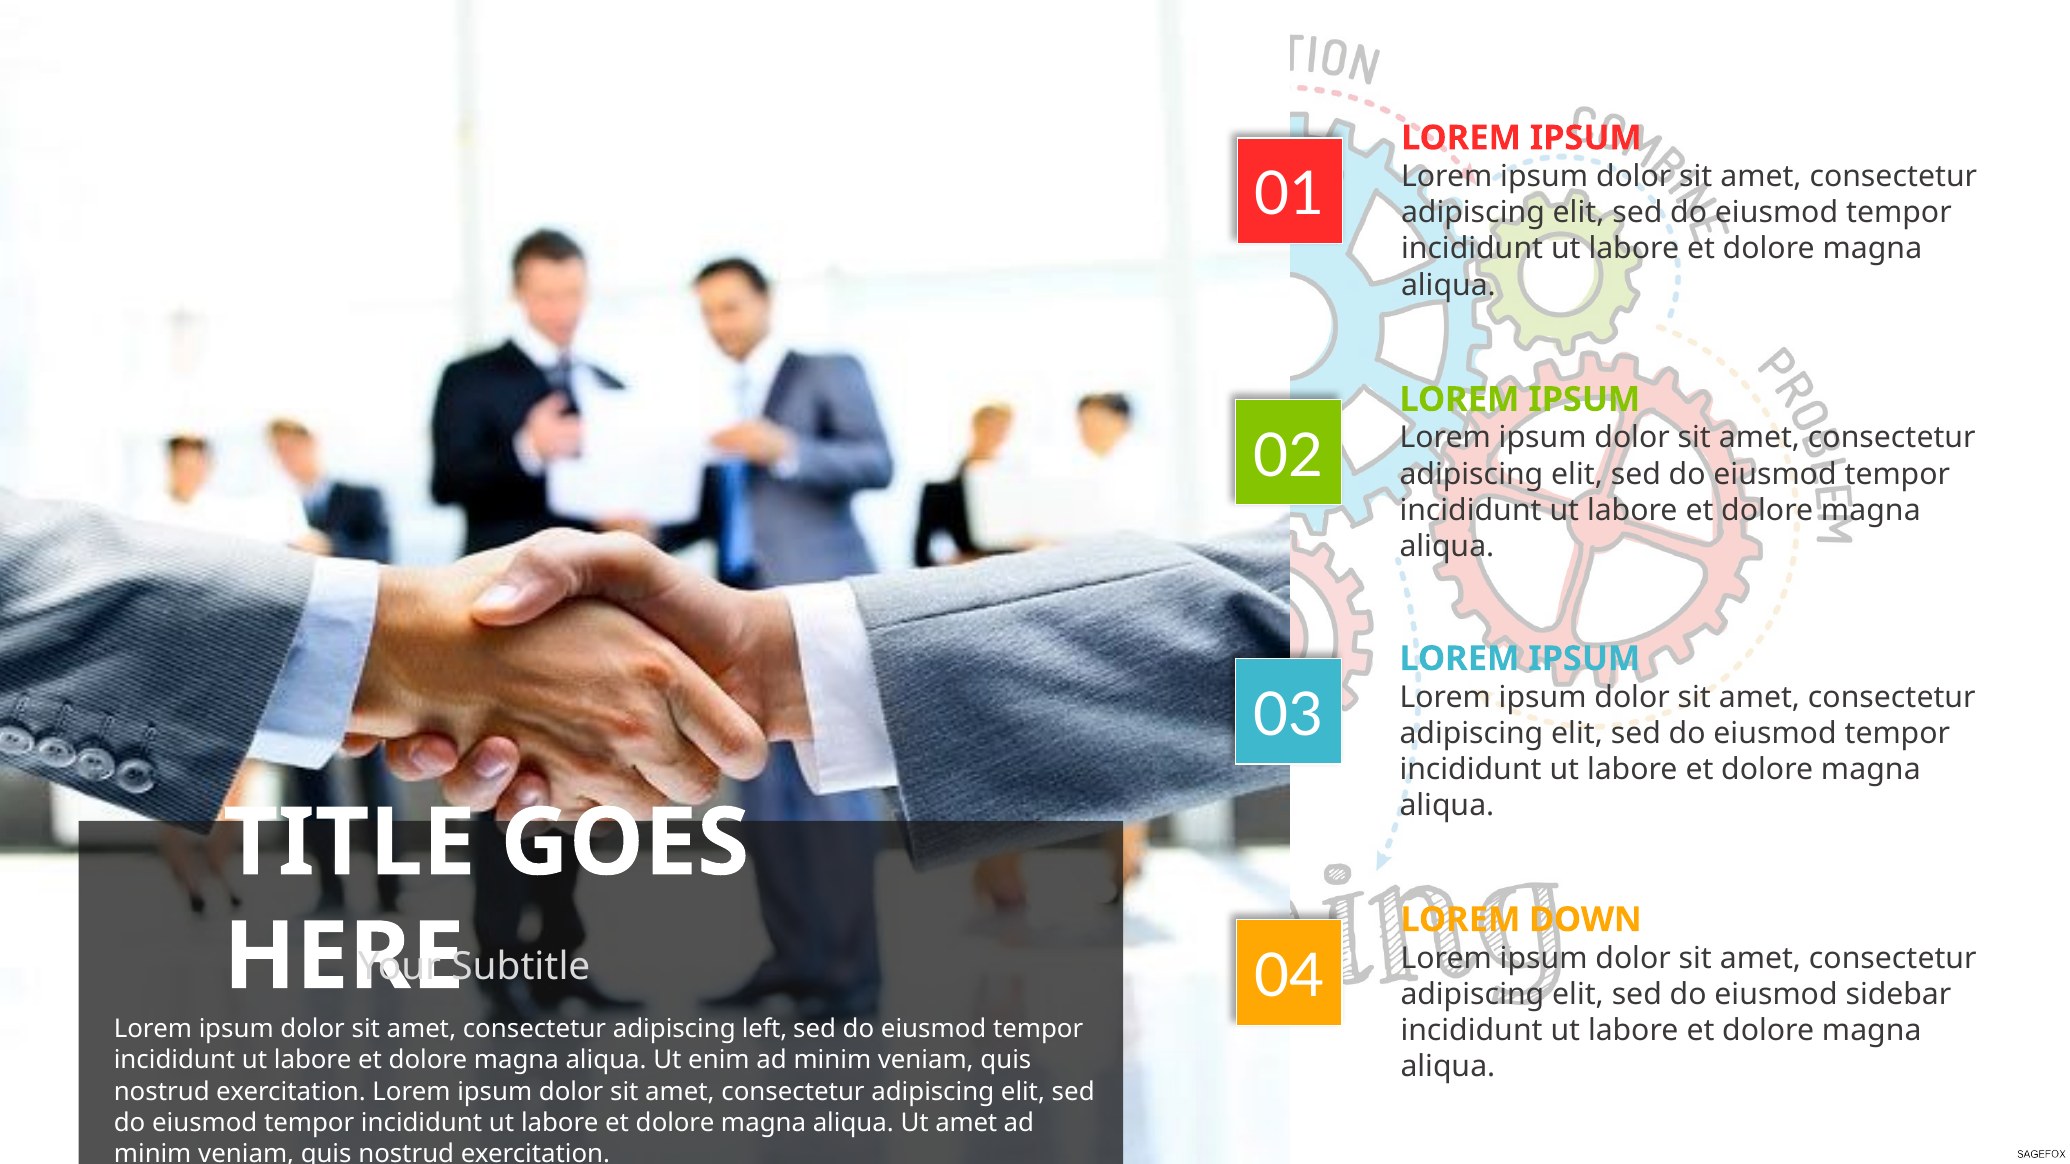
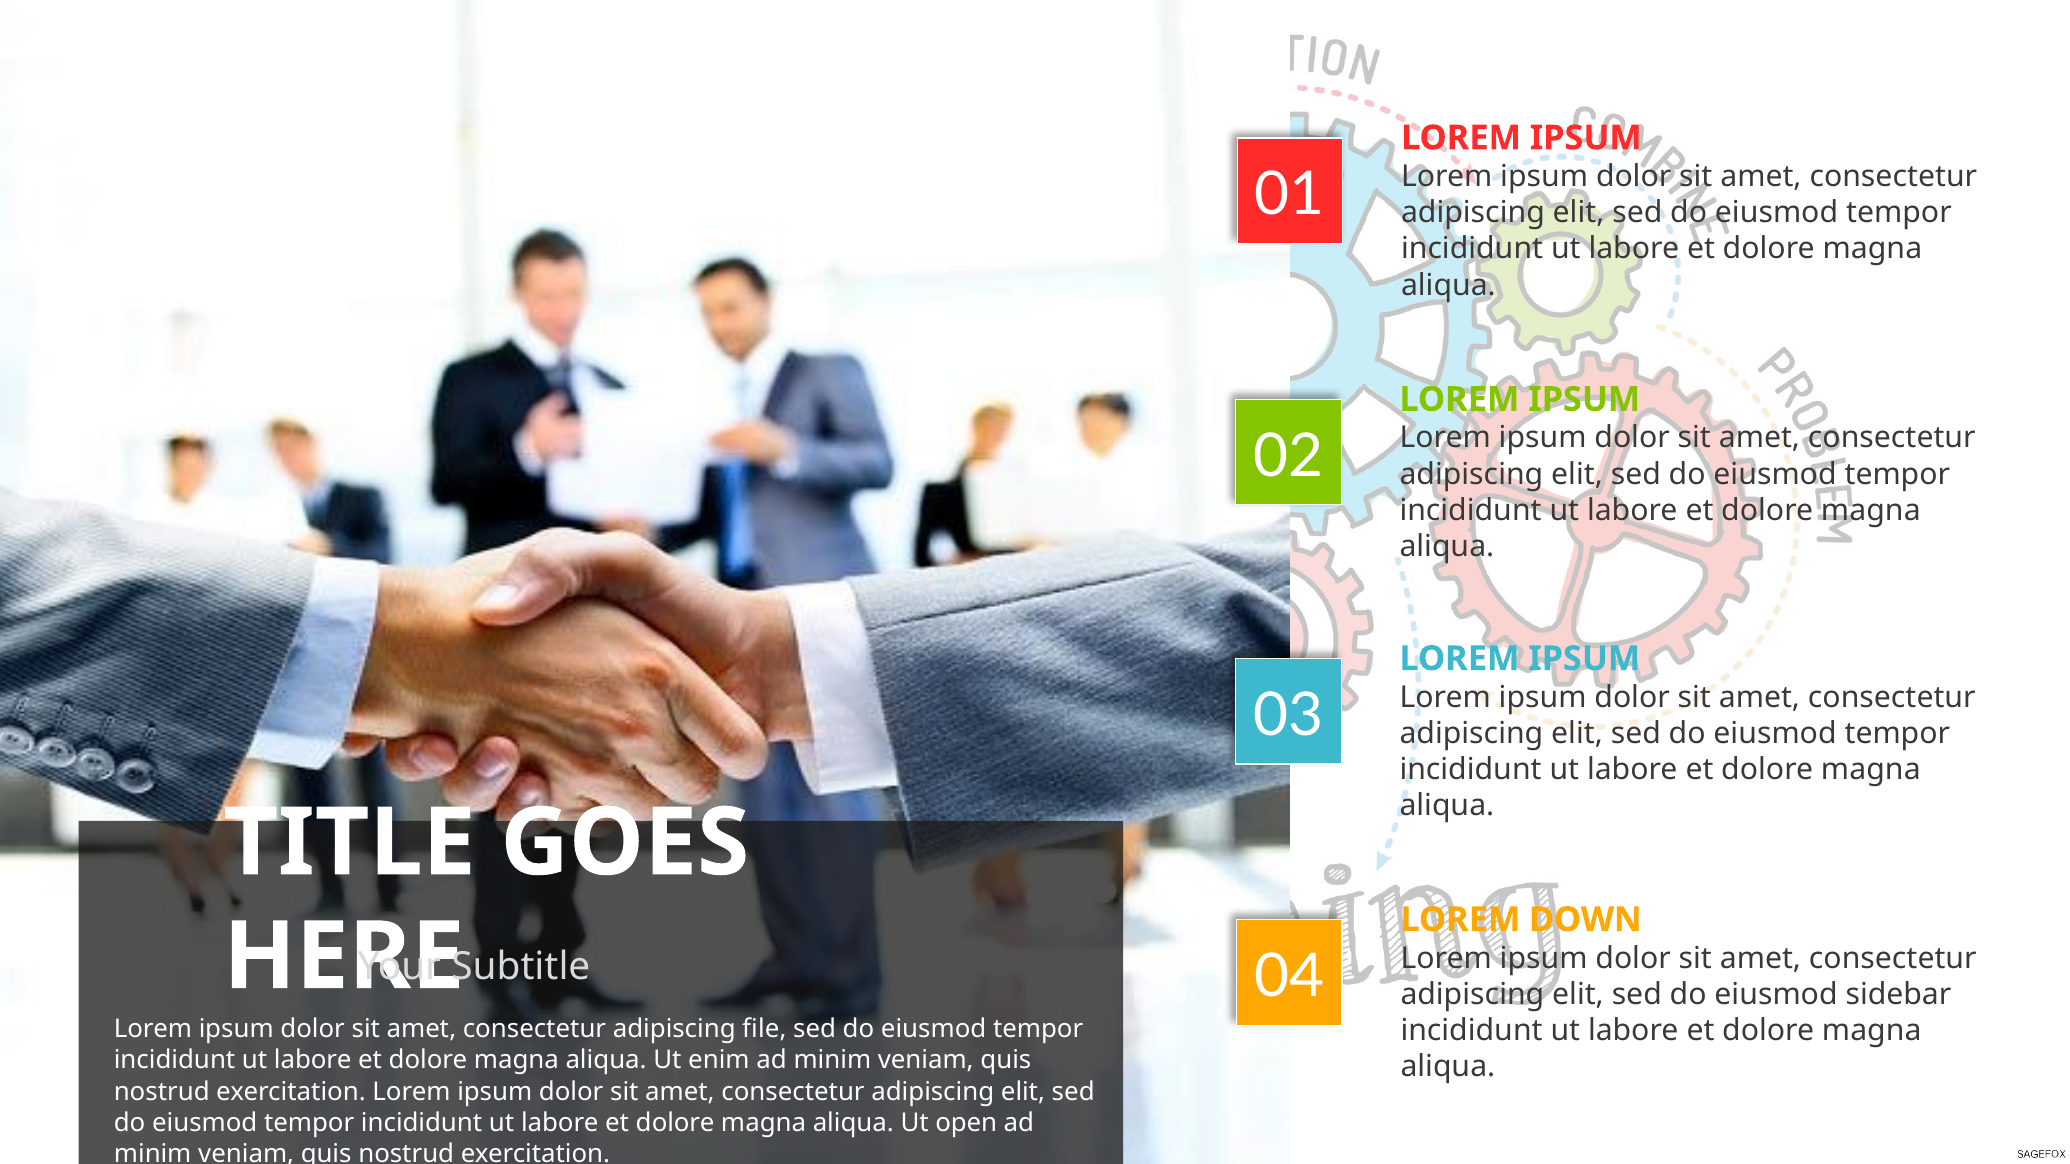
left: left -> file
Ut amet: amet -> open
